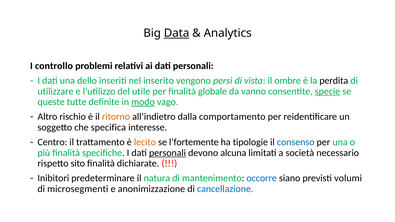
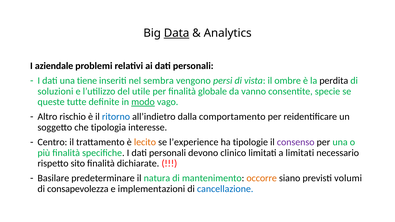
controllo: controllo -> aziendale
dello: dello -> tiene
inserito: inserito -> sembra
utilizzare: utilizzare -> soluzioni
specie underline: present -> none
ritorno colour: orange -> blue
specifica: specifica -> tipologia
l’fortemente: l’fortemente -> l’experience
consenso colour: blue -> purple
personali at (167, 153) underline: present -> none
alcuna: alcuna -> clinico
a società: società -> limitati
Inibitori: Inibitori -> Basilare
occorre colour: blue -> orange
microsegmenti: microsegmenti -> consapevolezza
anonimizzazione: anonimizzazione -> implementazioni
